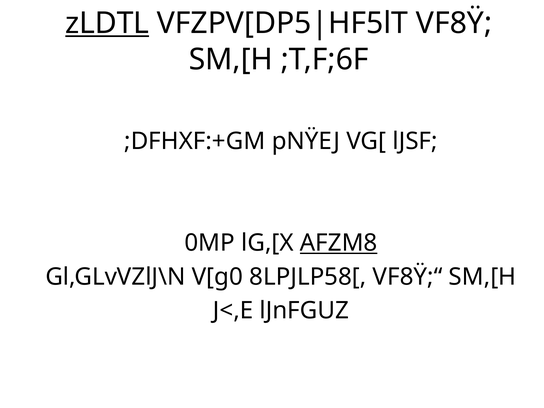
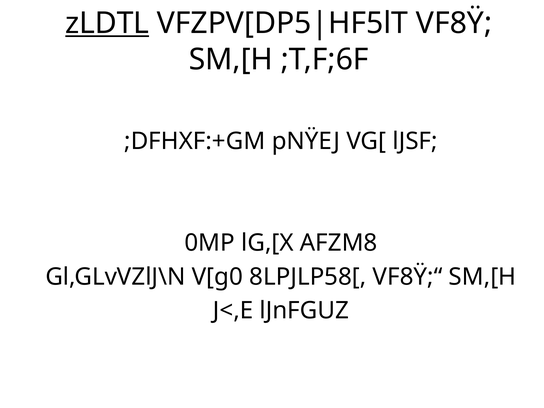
AFZM8 underline: present -> none
